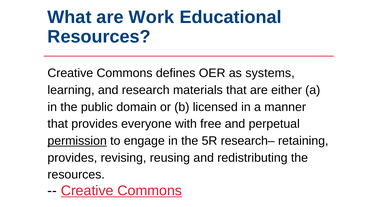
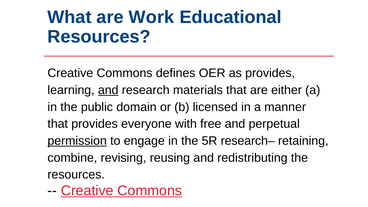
as systems: systems -> provides
and at (108, 90) underline: none -> present
provides at (72, 158): provides -> combine
